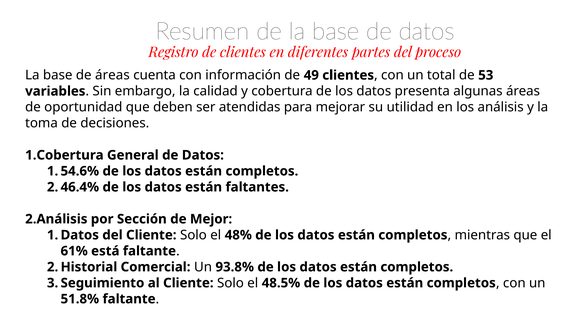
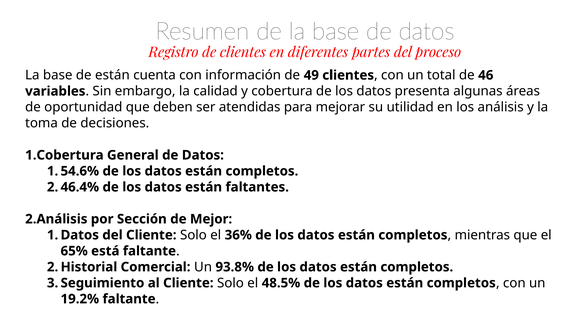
de áreas: áreas -> están
53: 53 -> 46
48%: 48% -> 36%
61%: 61% -> 65%
51.8%: 51.8% -> 19.2%
